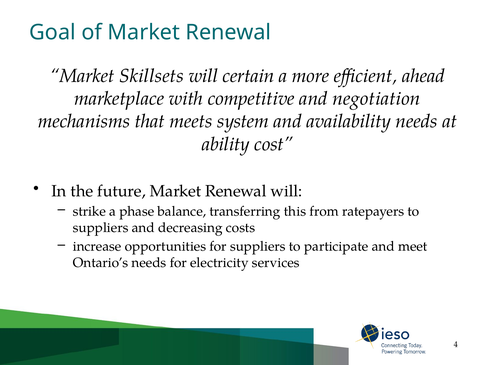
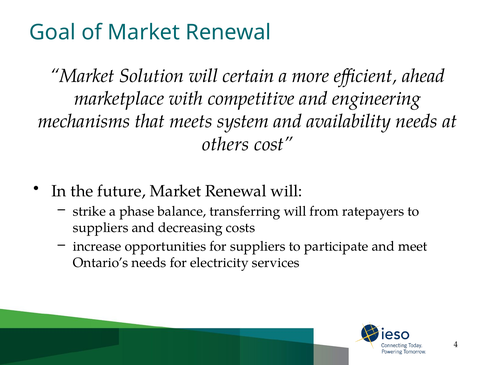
Skillsets: Skillsets -> Solution
negotiation: negotiation -> engineering
ability: ability -> others
transferring this: this -> will
